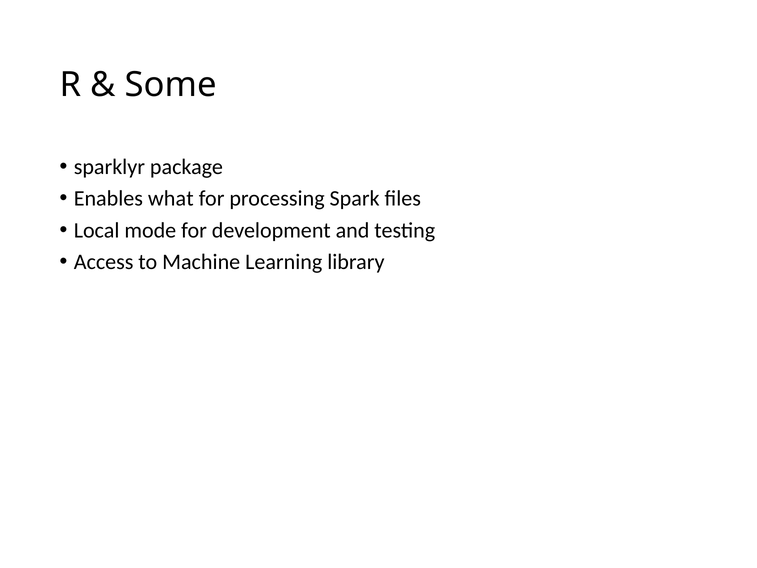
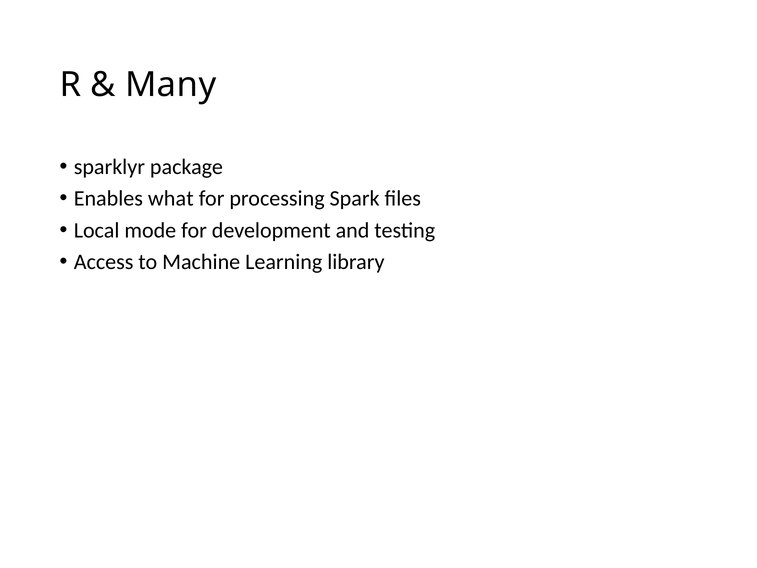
Some: Some -> Many
